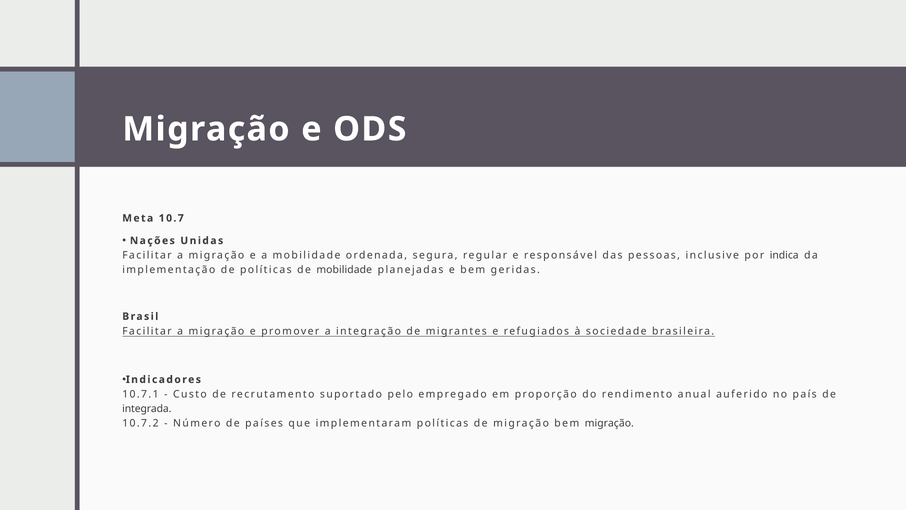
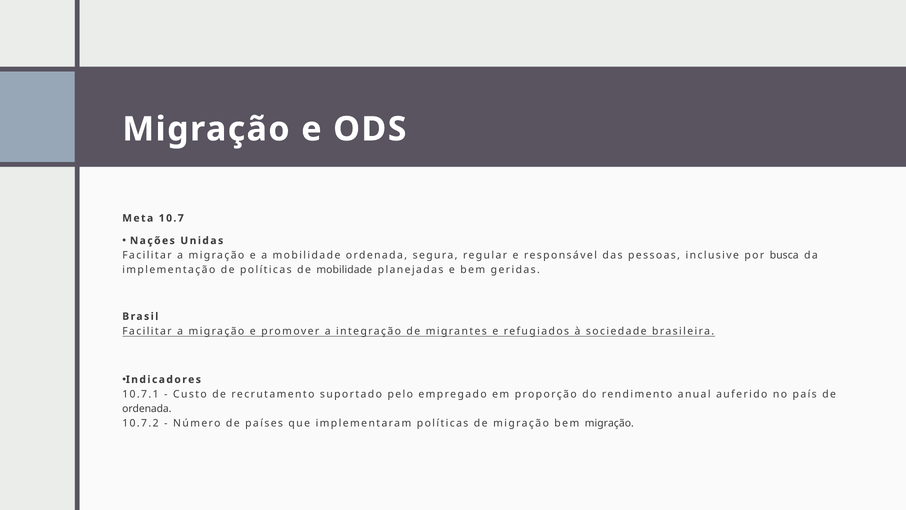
indica: indica -> busca
integrada at (147, 408): integrada -> ordenada
